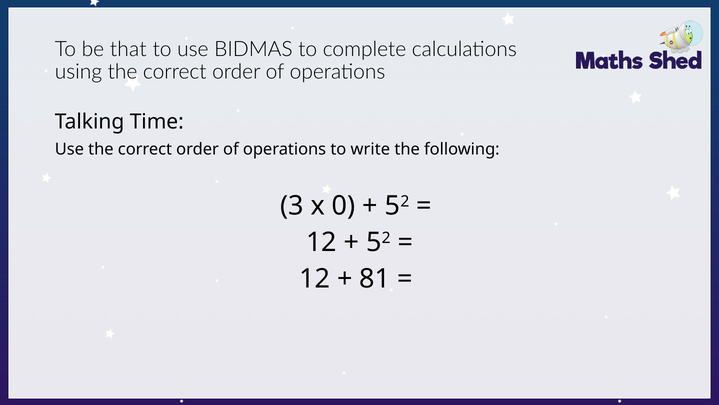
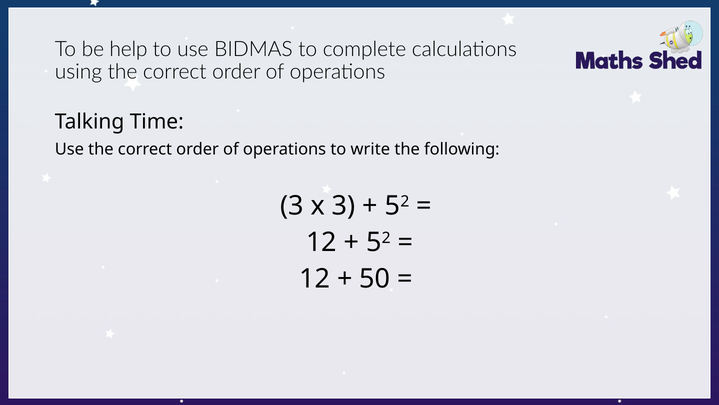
that: that -> help
x 0: 0 -> 3
81: 81 -> 50
